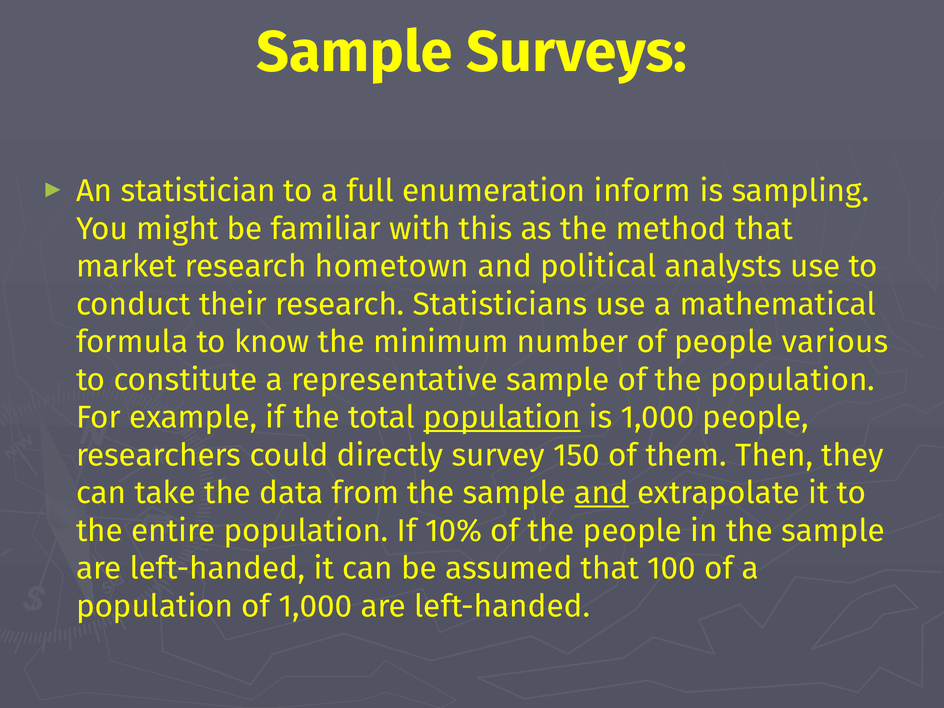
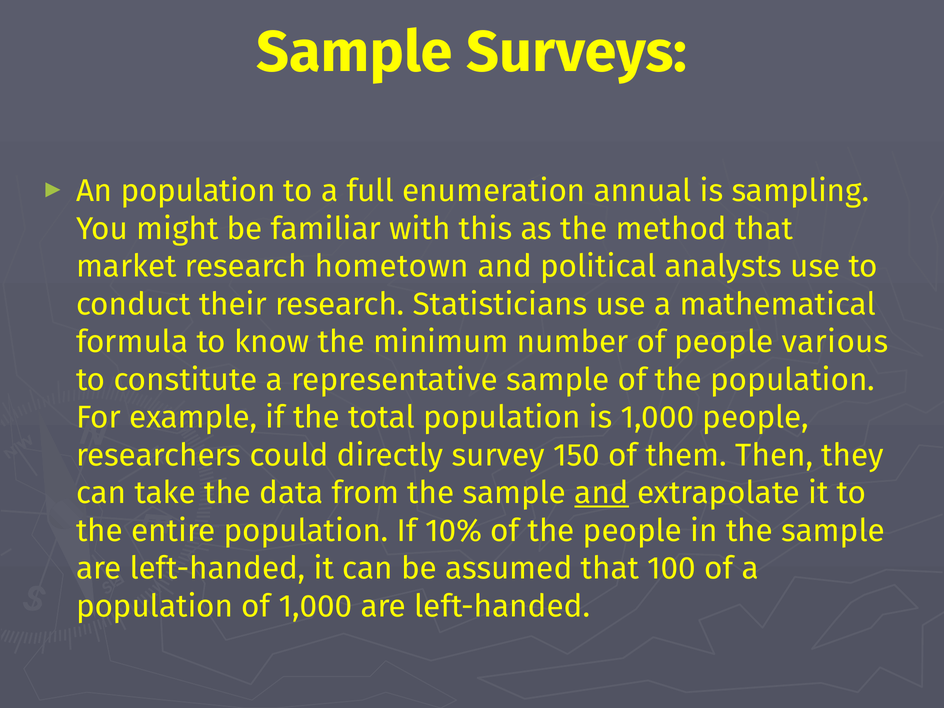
An statistician: statistician -> population
inform: inform -> annual
population at (502, 418) underline: present -> none
